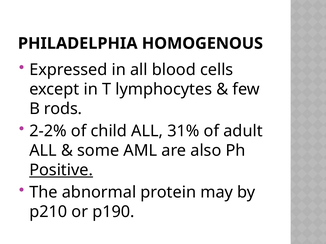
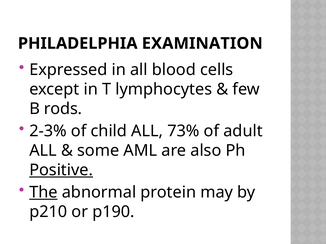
HOMOGENOUS: HOMOGENOUS -> EXAMINATION
2-2%: 2-2% -> 2-3%
31%: 31% -> 73%
The underline: none -> present
